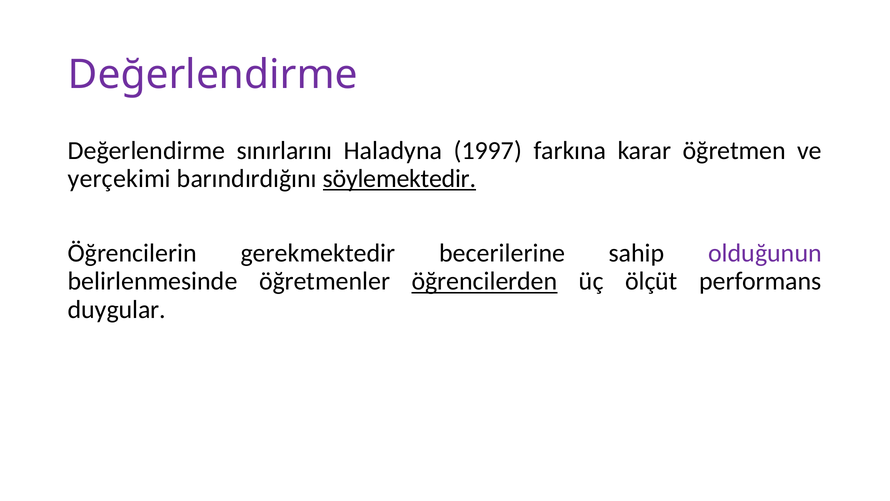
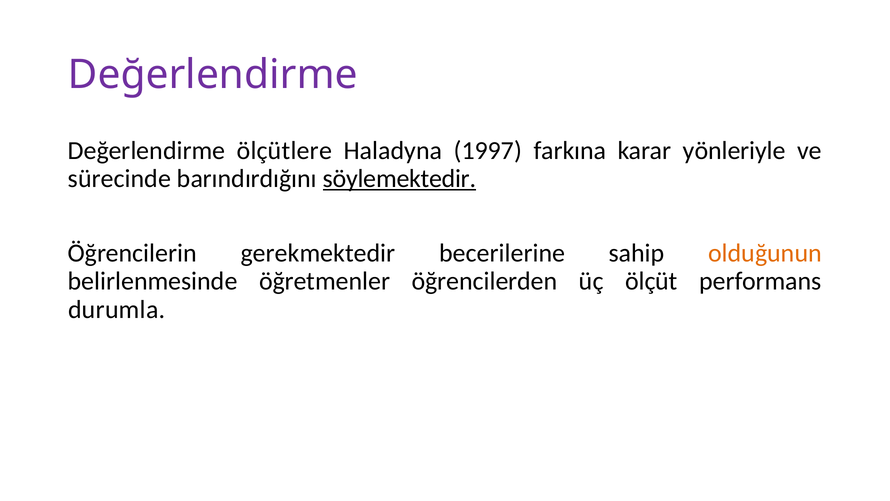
sınırlarını: sınırlarını -> ölçütlere
öğretmen: öğretmen -> yönleriyle
yerçekimi: yerçekimi -> sürecinde
olduğunun colour: purple -> orange
öğrencilerden underline: present -> none
duygular: duygular -> durumla
